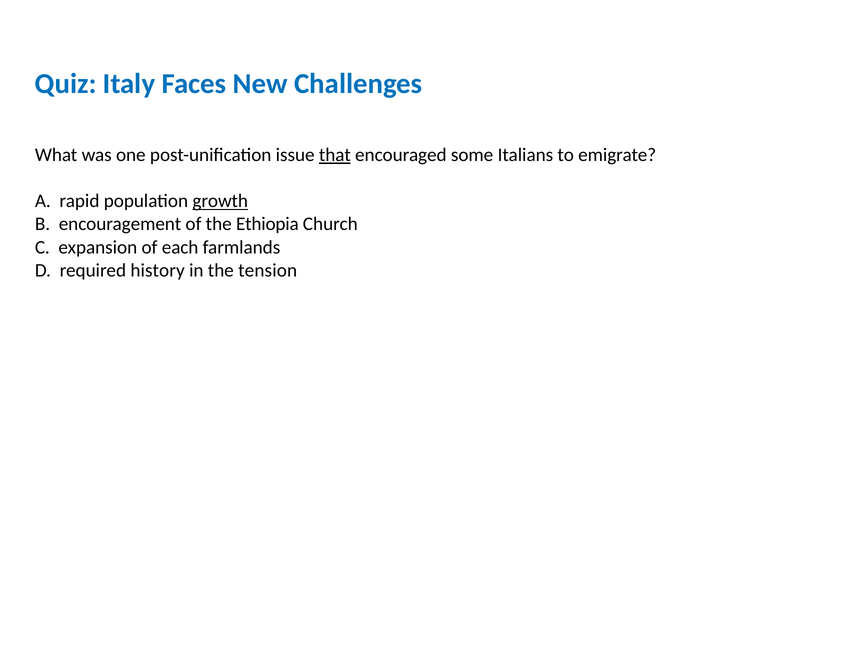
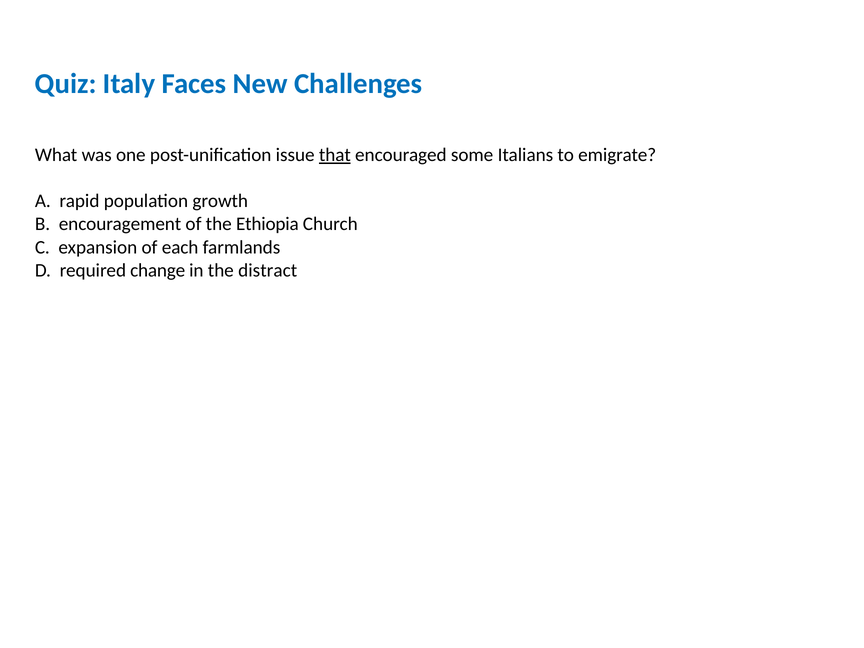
growth underline: present -> none
history: history -> change
tension: tension -> distract
